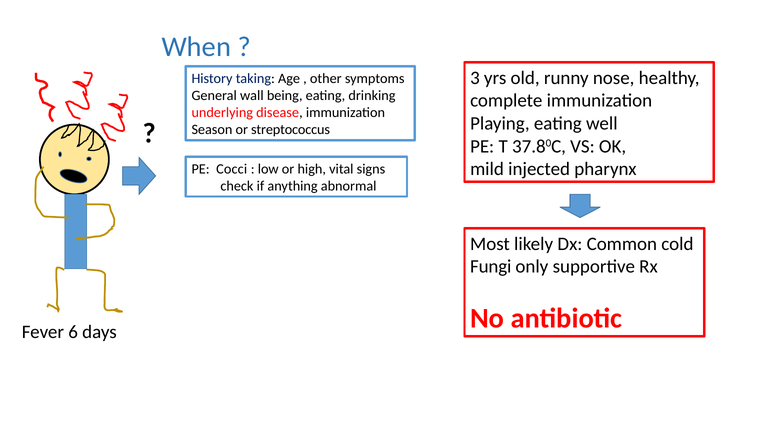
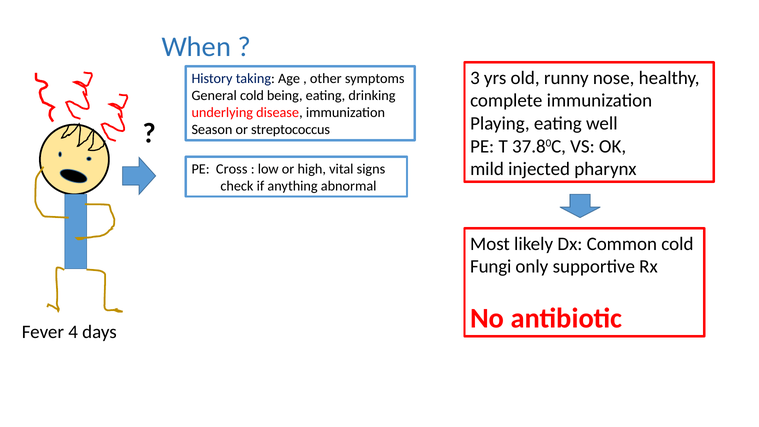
General wall: wall -> cold
Cocci: Cocci -> Cross
6: 6 -> 4
